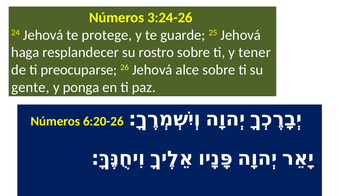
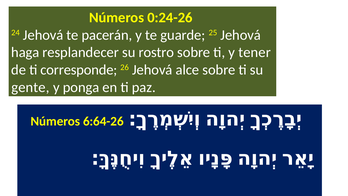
3:24-26: 3:24-26 -> 0:24-26
protege: protege -> pacerán
preocuparse: preocuparse -> corresponde
6:20-26: 6:20-26 -> 6:64-26
